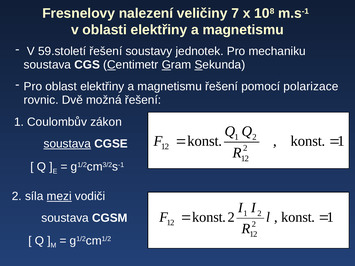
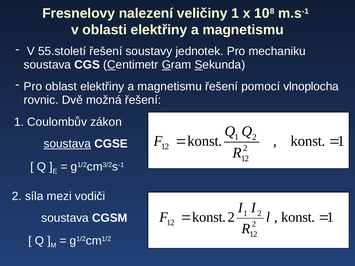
veličiny 7: 7 -> 1
59.století: 59.století -> 55.století
polarizace: polarizace -> vlnoplocha
mezi underline: present -> none
